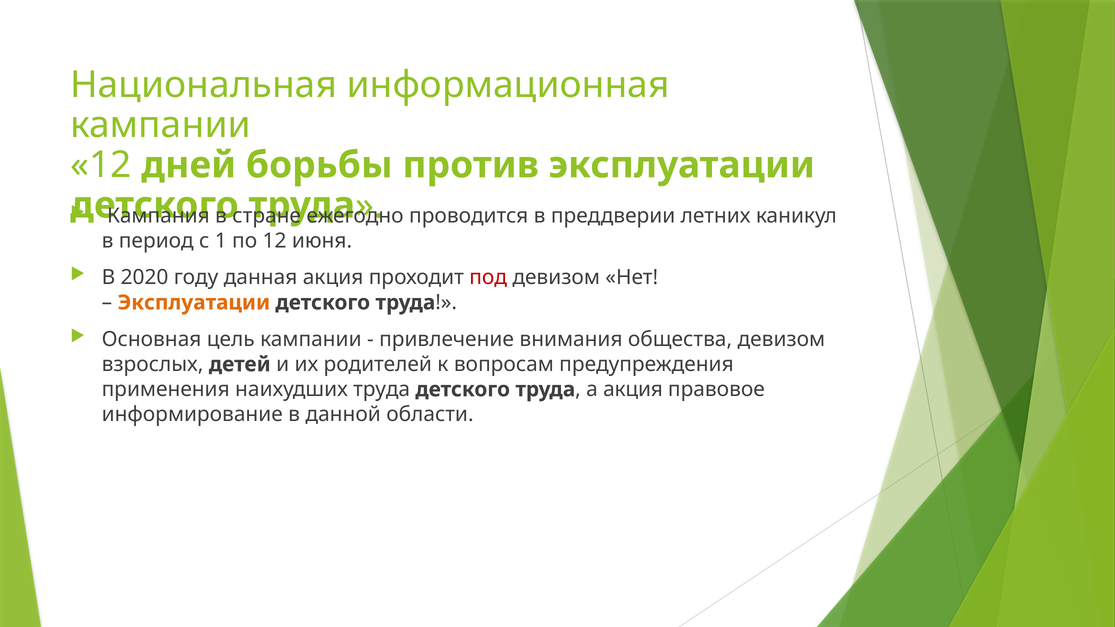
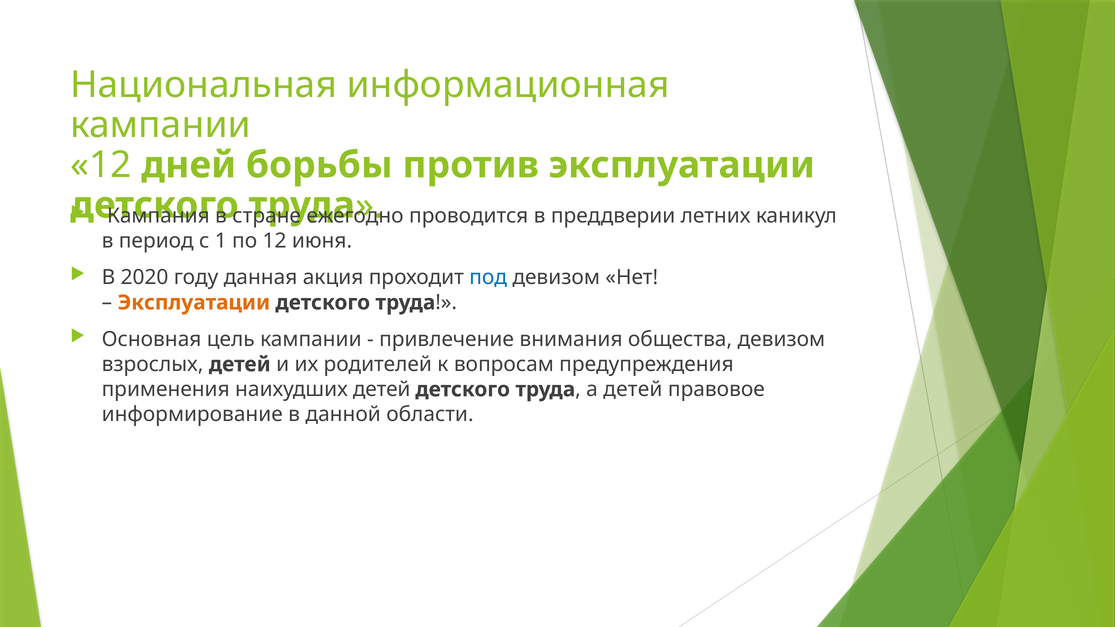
под colour: red -> blue
наихудших труда: труда -> детей
а акция: акция -> детей
